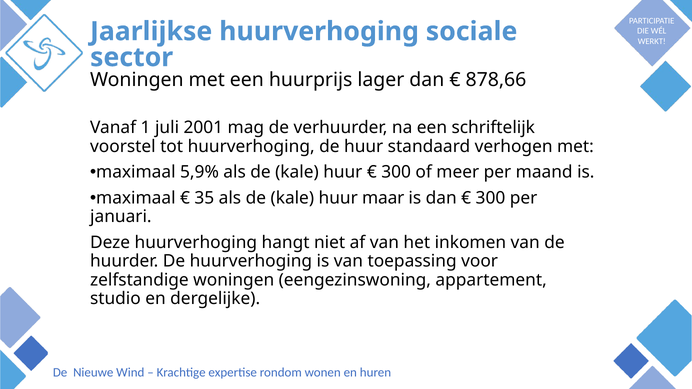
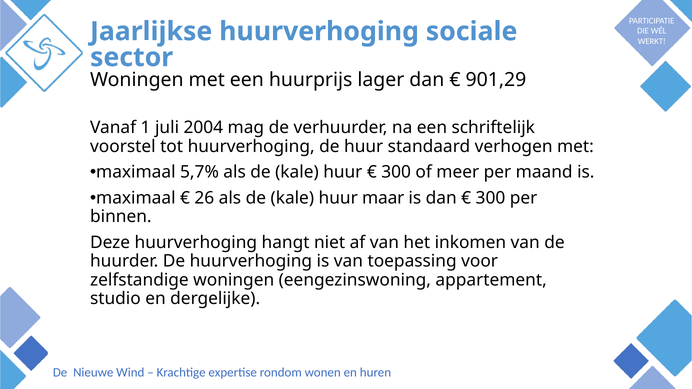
878,66: 878,66 -> 901,29
2001: 2001 -> 2004
5,9%: 5,9% -> 5,7%
35: 35 -> 26
januari: januari -> binnen
